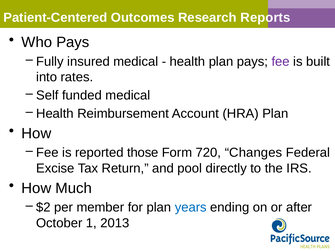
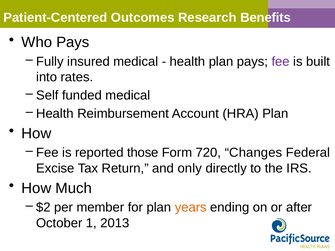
Reports: Reports -> Benefits
pool: pool -> only
years colour: blue -> orange
